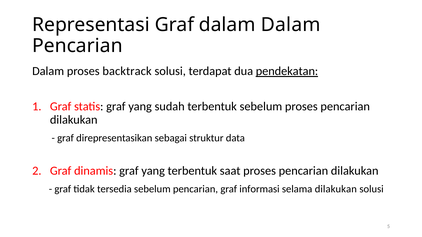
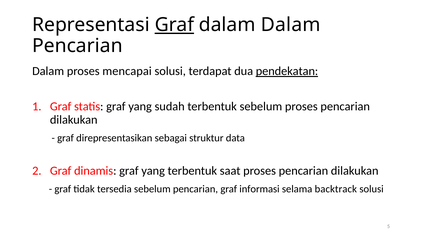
Graf at (174, 25) underline: none -> present
backtrack: backtrack -> mencapai
selama dilakukan: dilakukan -> backtrack
